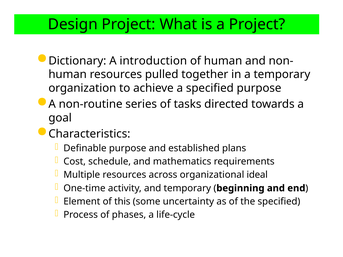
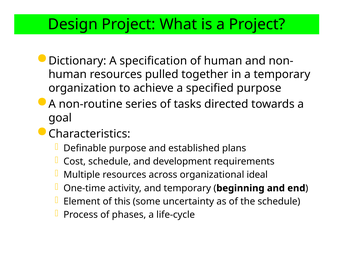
introduction: introduction -> specification
mathematics: mathematics -> development
the specified: specified -> schedule
